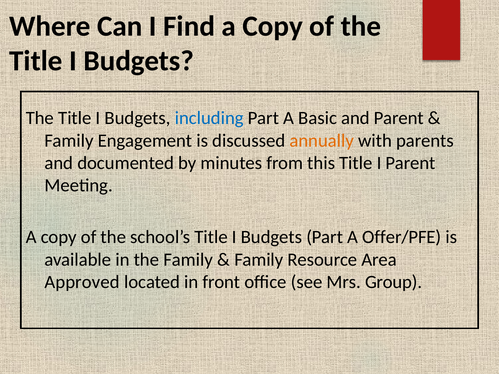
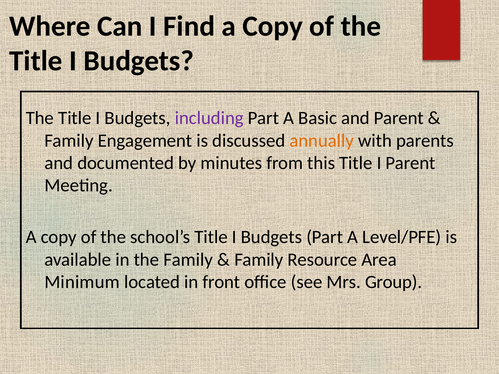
including colour: blue -> purple
Offer/PFE: Offer/PFE -> Level/PFE
Approved: Approved -> Minimum
